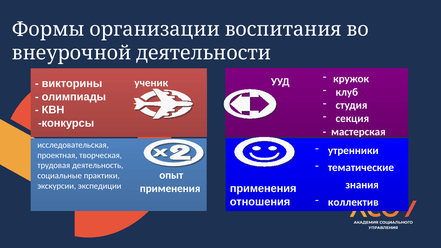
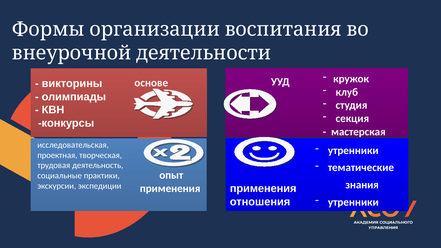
ученик: ученик -> основе
коллектив at (353, 202): коллектив -> утренники
